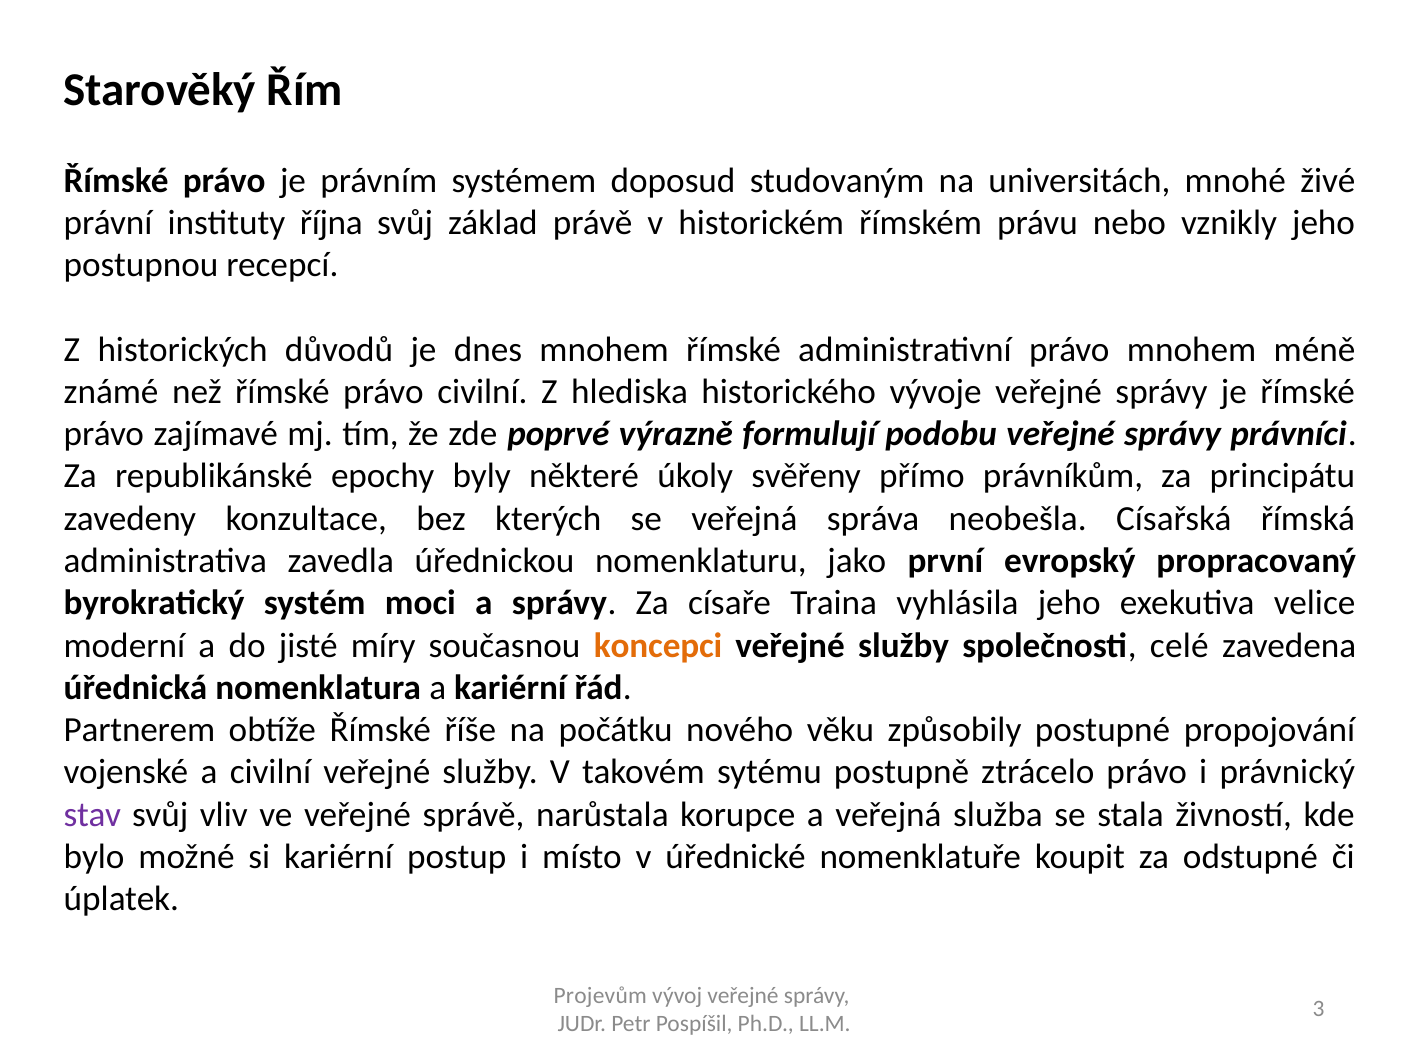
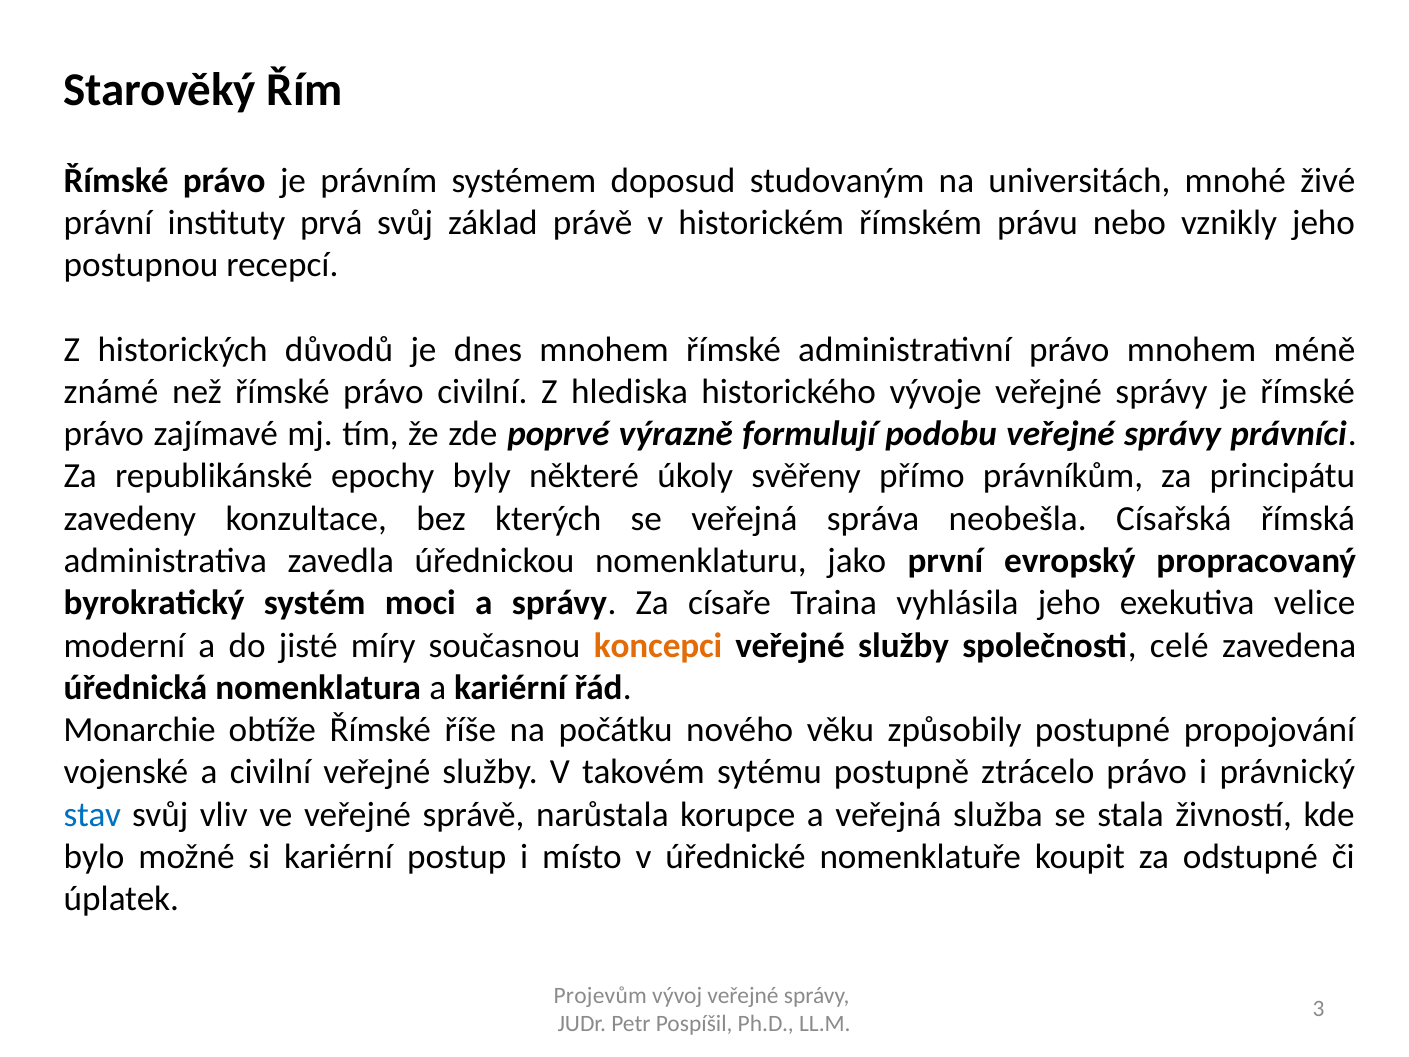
října: října -> prvá
Partnerem: Partnerem -> Monarchie
stav colour: purple -> blue
